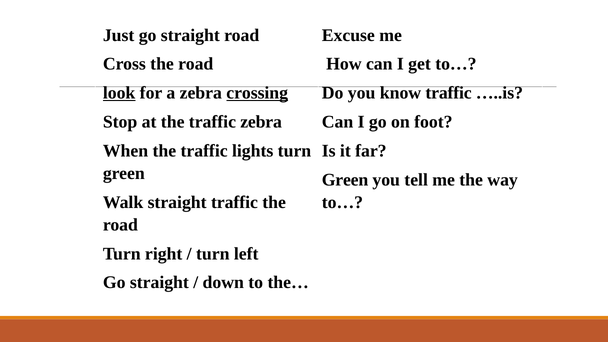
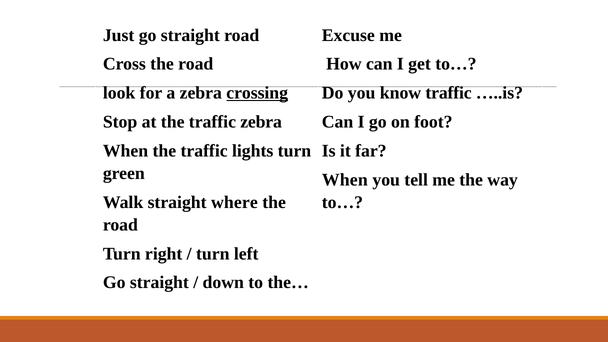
look underline: present -> none
Green at (345, 180): Green -> When
straight traffic: traffic -> where
